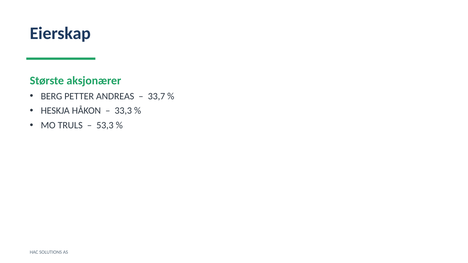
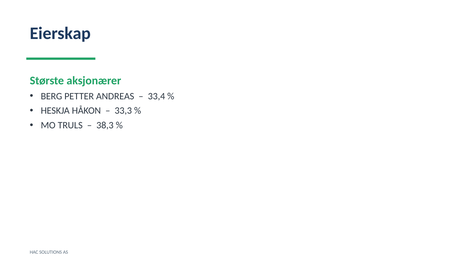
33,7: 33,7 -> 33,4
53,3: 53,3 -> 38,3
